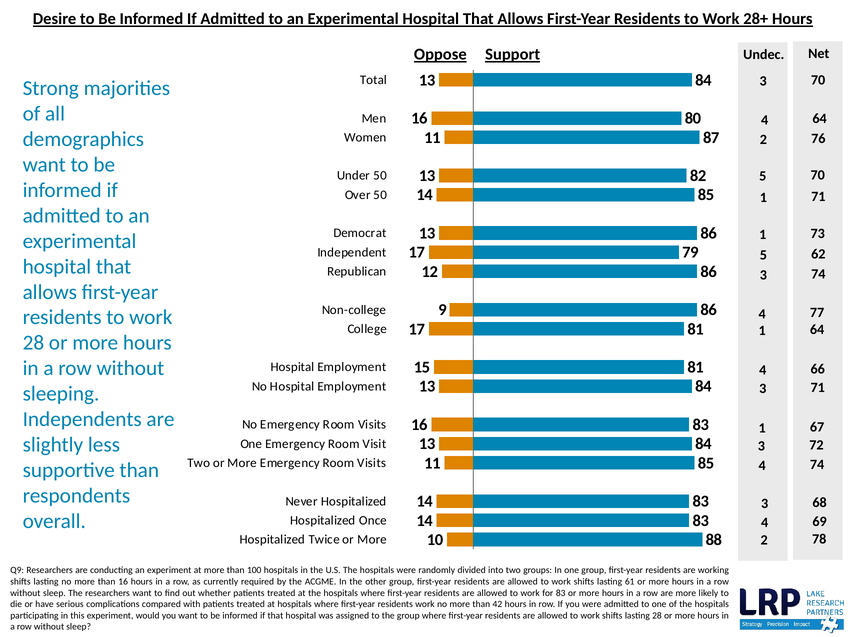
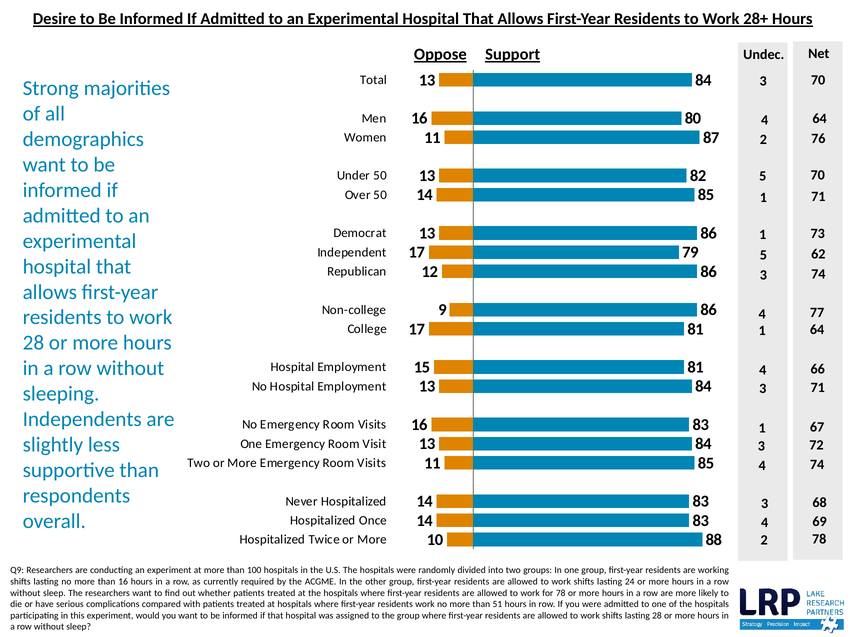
61: 61 -> 24
for 83: 83 -> 78
42: 42 -> 51
